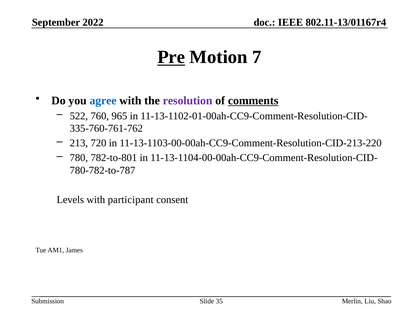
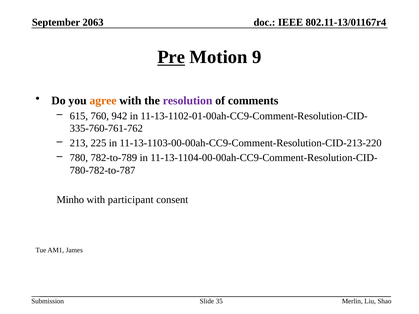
2022: 2022 -> 2063
7: 7 -> 9
agree colour: blue -> orange
comments underline: present -> none
522: 522 -> 615
965: 965 -> 942
720: 720 -> 225
782-to-801: 782-to-801 -> 782-to-789
Levels: Levels -> Minho
